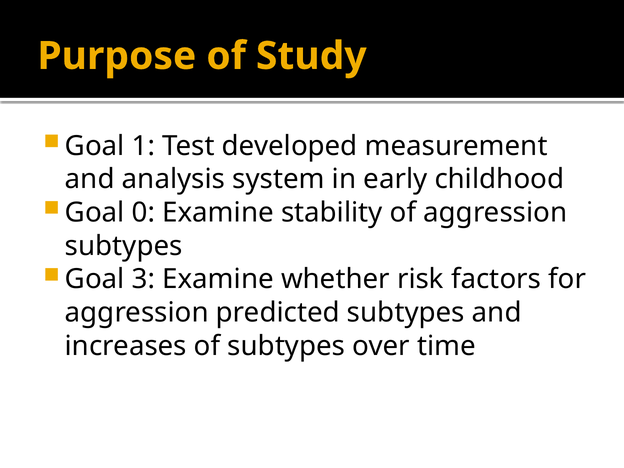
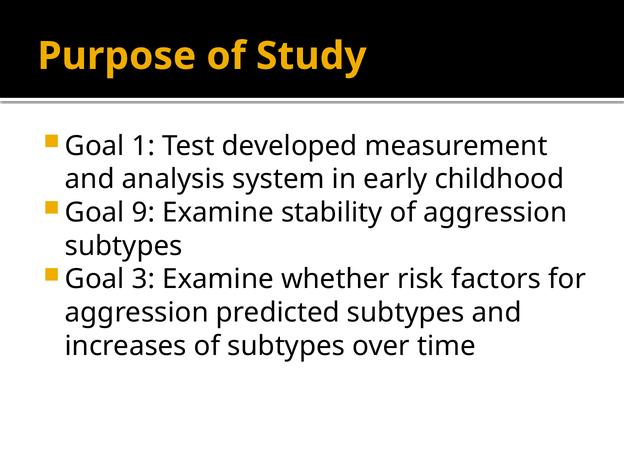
0: 0 -> 9
